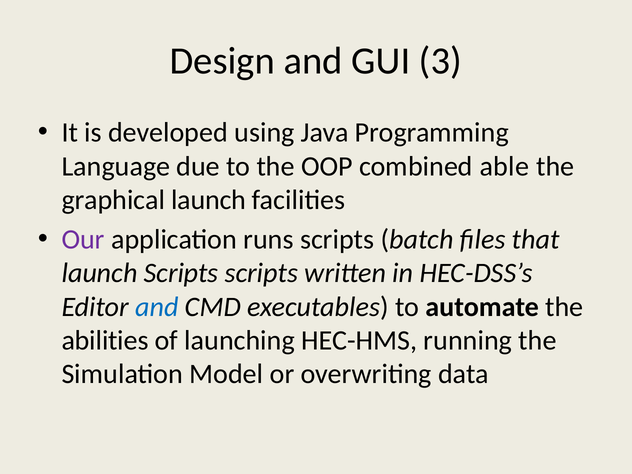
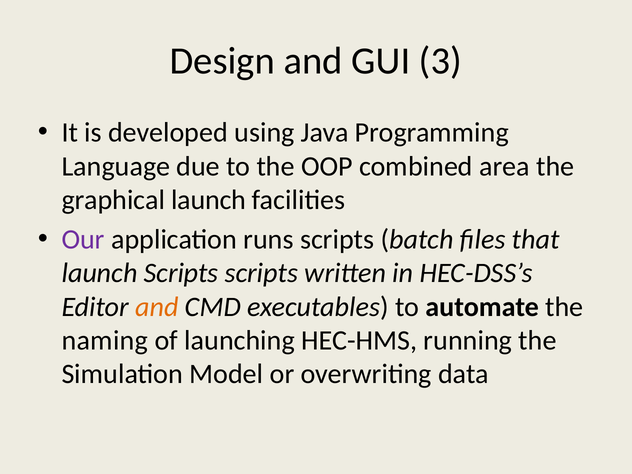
able: able -> area
and at (157, 307) colour: blue -> orange
abilities: abilities -> naming
